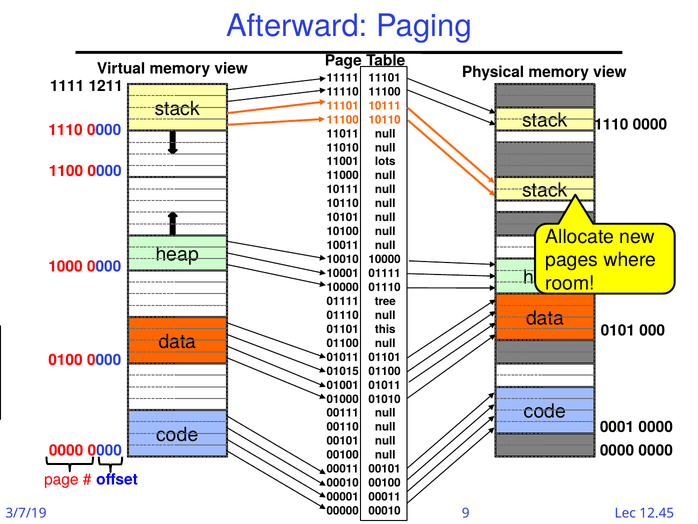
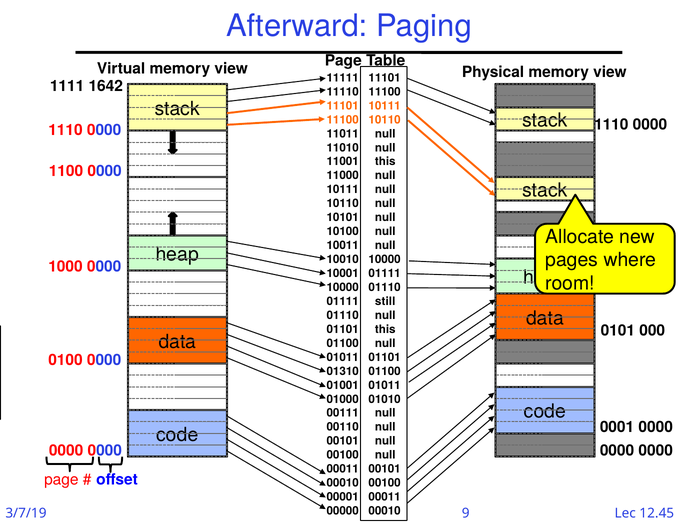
1211: 1211 -> 1642
11001 lots: lots -> this
tree: tree -> still
01015: 01015 -> 01310
